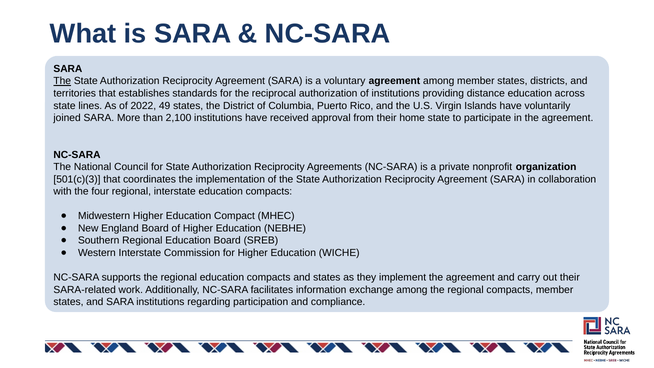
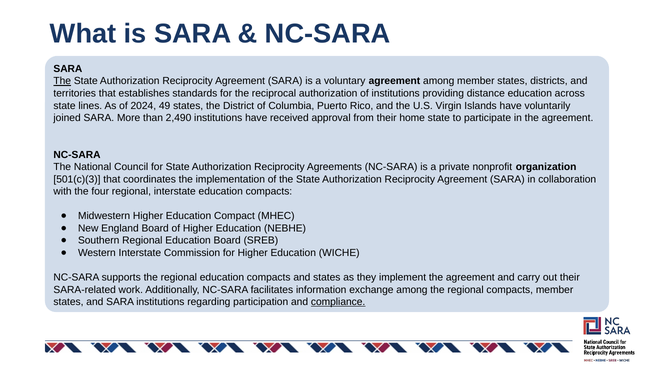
2022: 2022 -> 2024
2,100: 2,100 -> 2,490
compliance underline: none -> present
